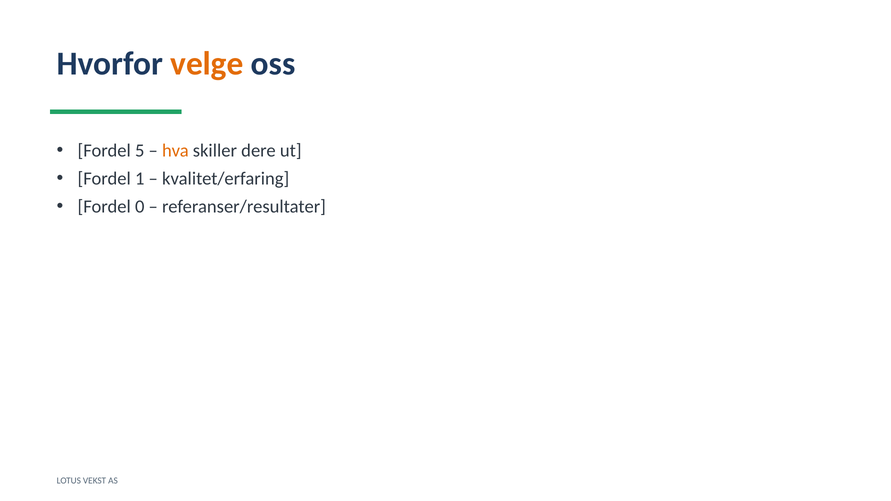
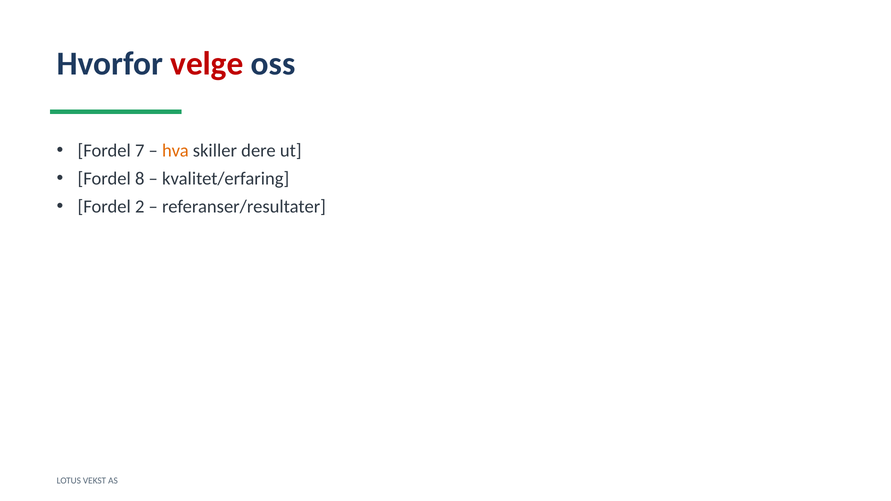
velge colour: orange -> red
5: 5 -> 7
1: 1 -> 8
0: 0 -> 2
